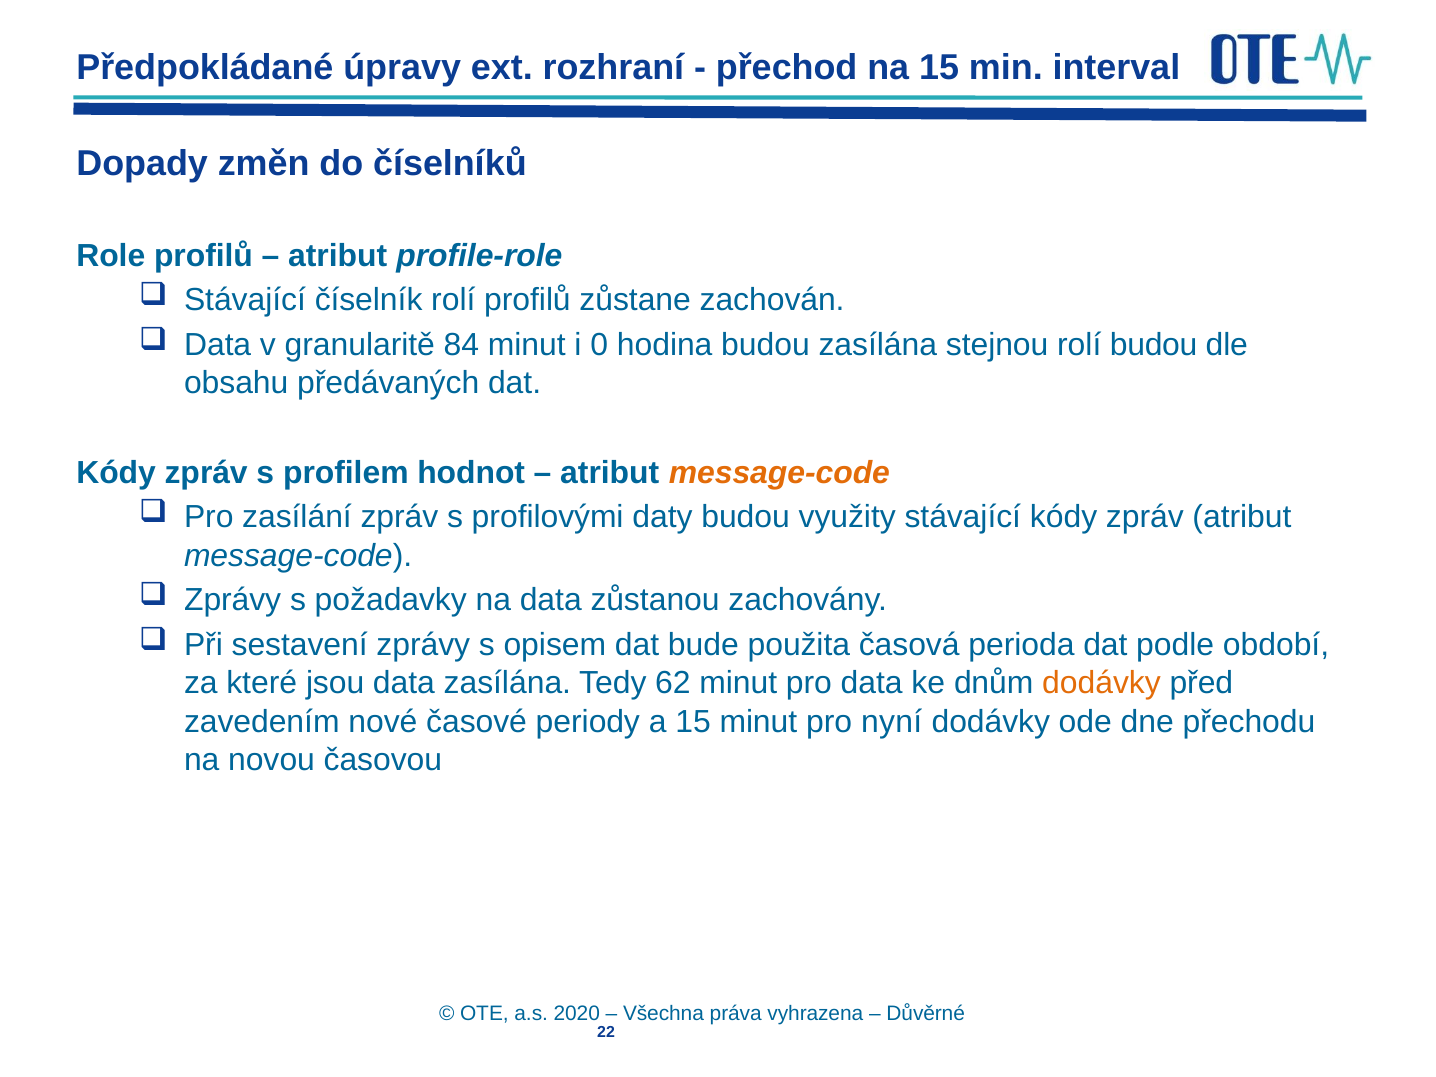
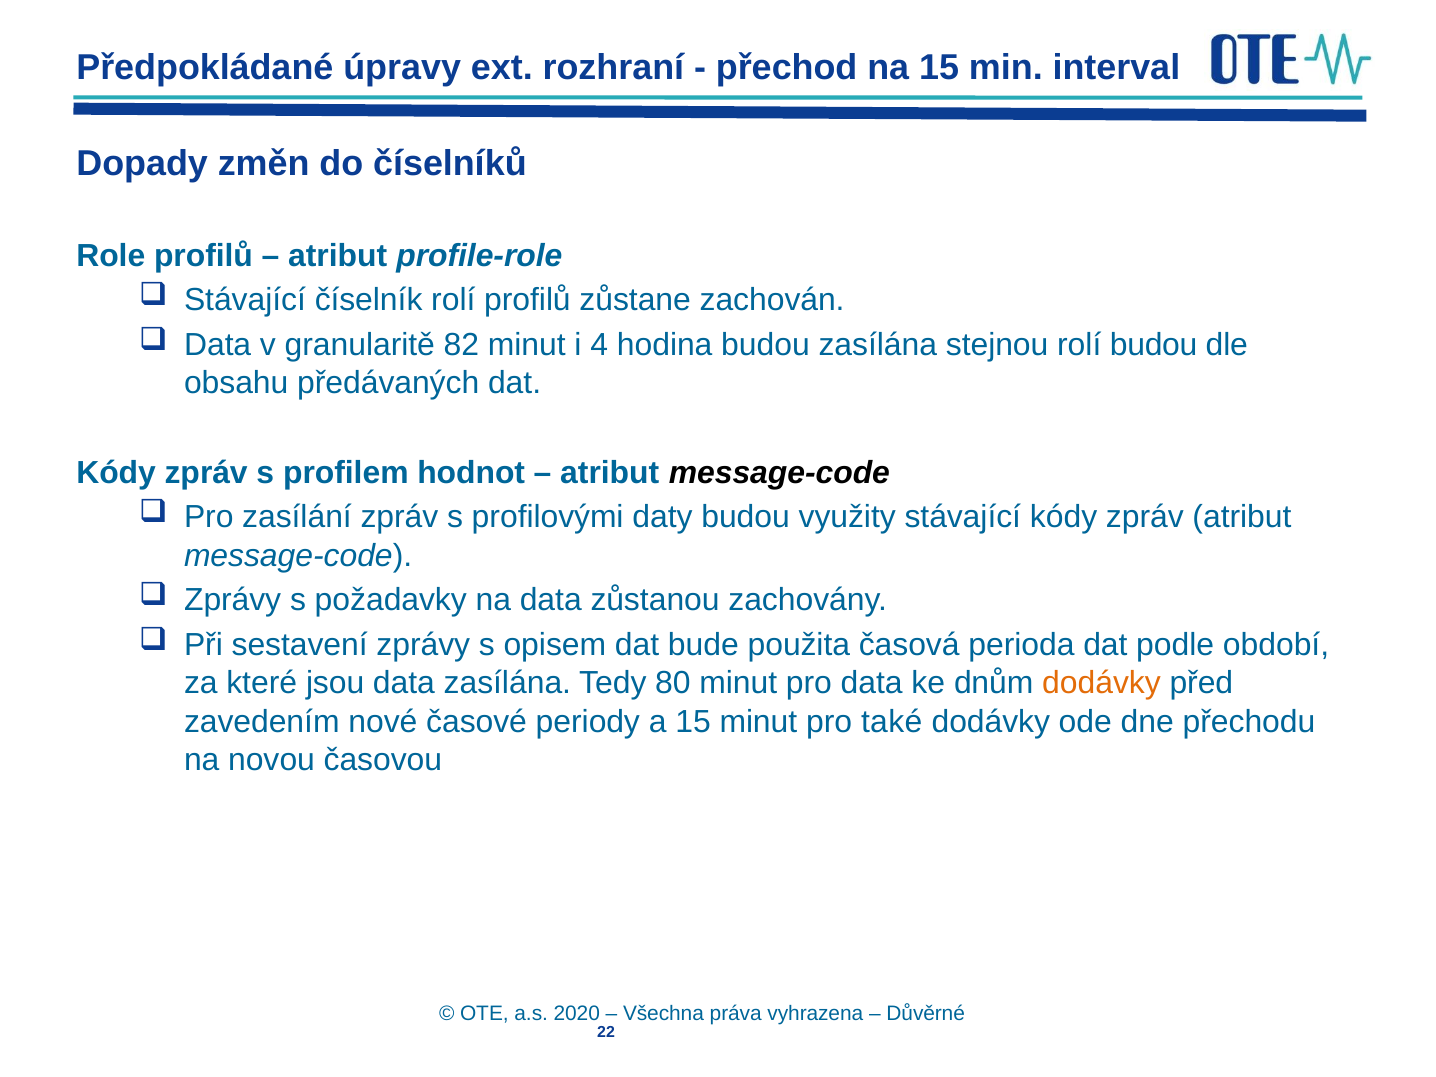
84: 84 -> 82
0: 0 -> 4
message-code at (779, 473) colour: orange -> black
62: 62 -> 80
nyní: nyní -> také
